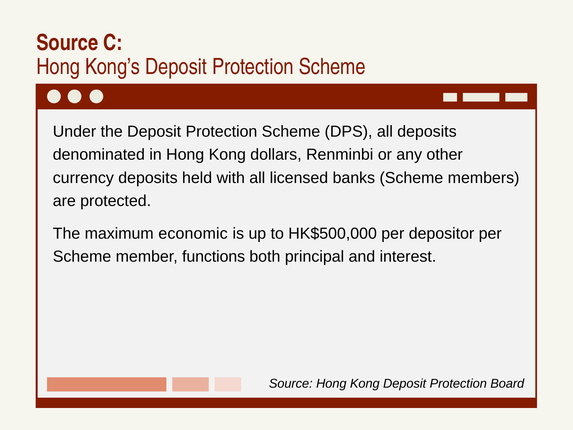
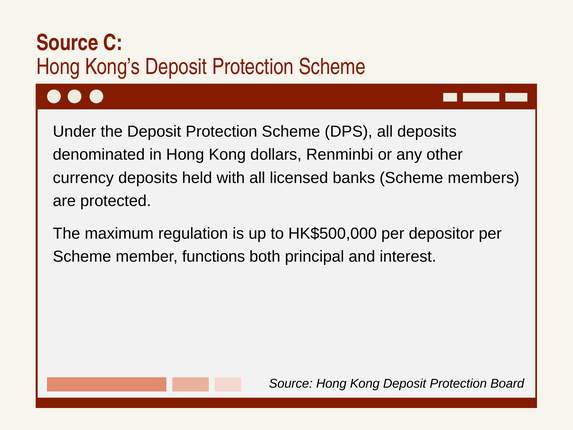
economic: economic -> regulation
